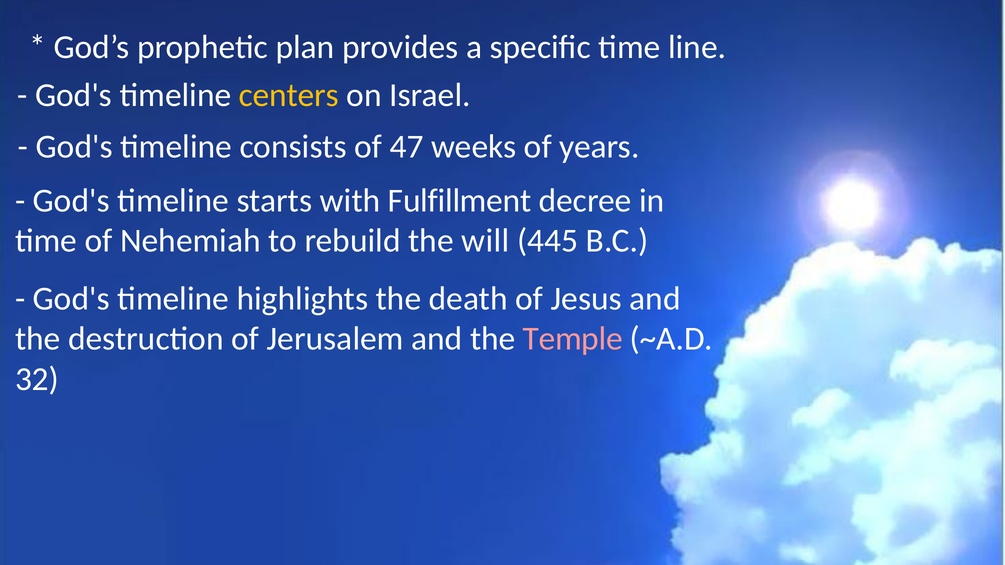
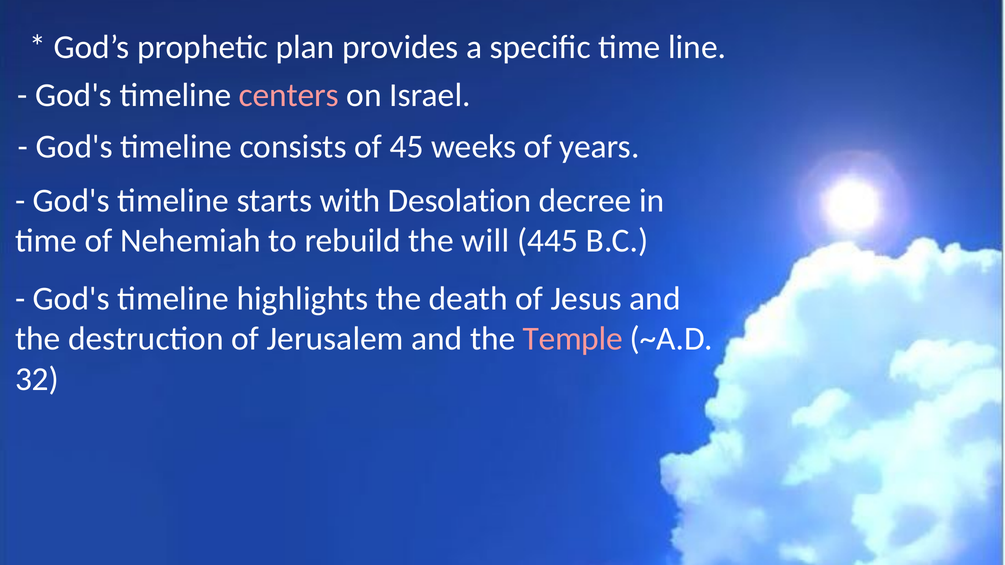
centers colour: yellow -> pink
47: 47 -> 45
Fulfillment: Fulfillment -> Desolation
